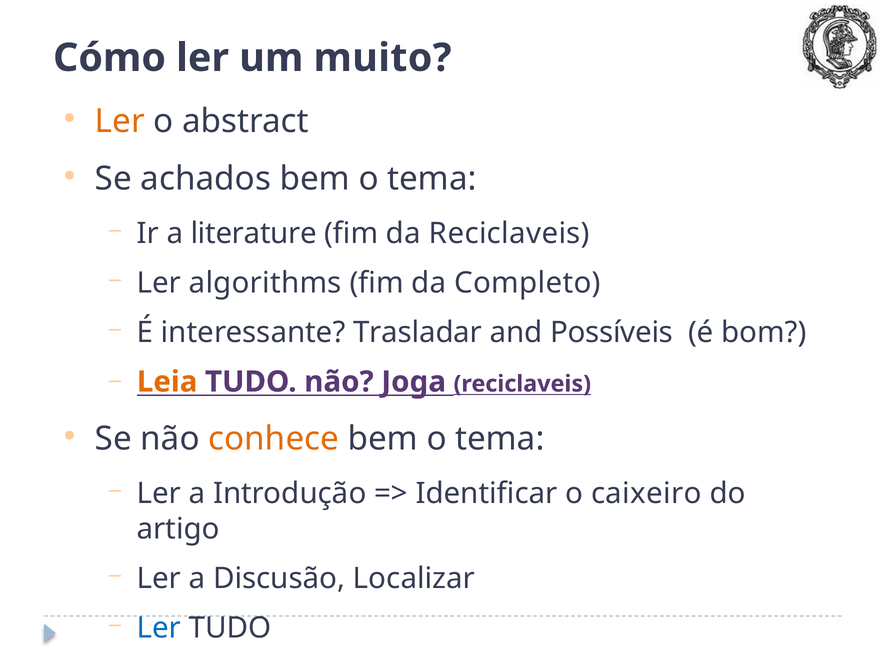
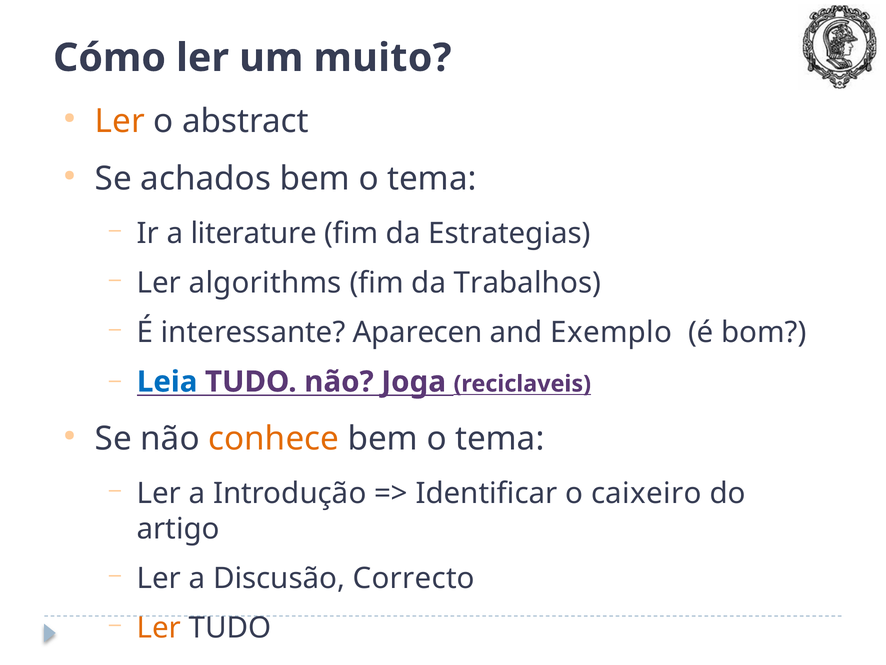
da Reciclaveis: Reciclaveis -> Estrategias
Completo: Completo -> Trabalhos
Trasladar: Trasladar -> Aparecen
Possíveis: Possíveis -> Exemplo
Leia colour: orange -> blue
Localizar: Localizar -> Correcto
Ler at (159, 627) colour: blue -> orange
